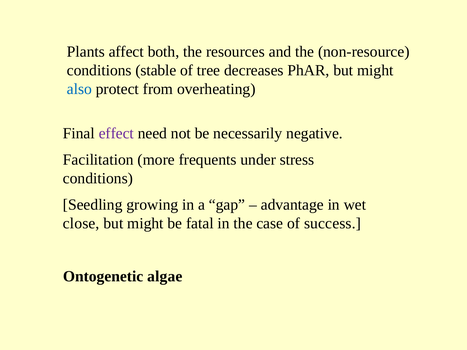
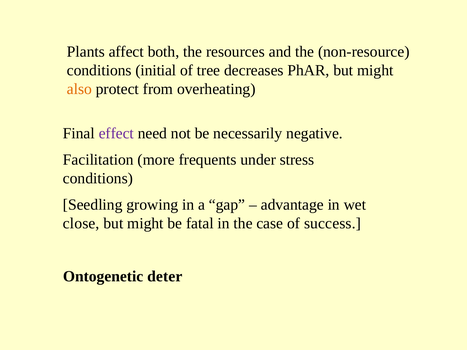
stable: stable -> initial
also colour: blue -> orange
algae: algae -> deter
